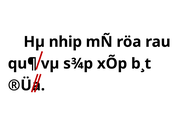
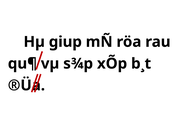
nhip: nhip -> giup
